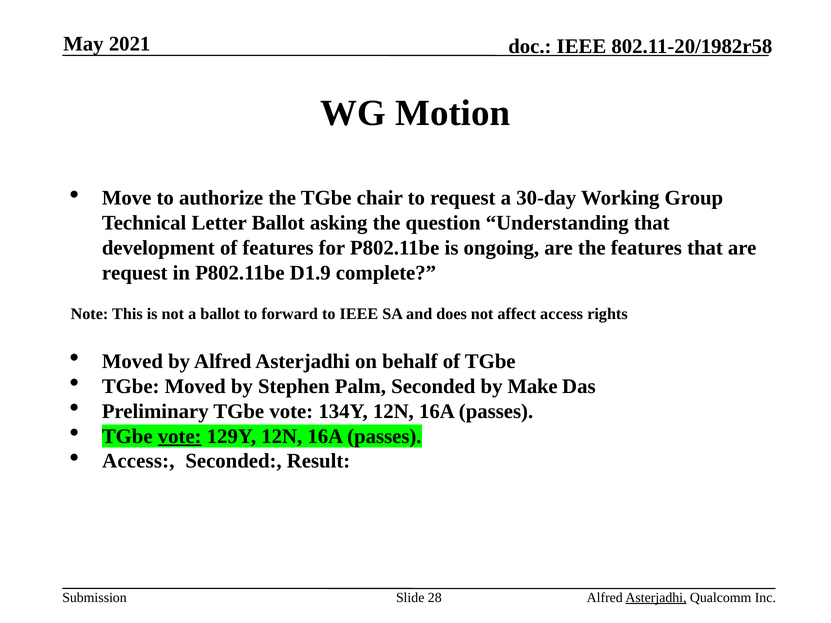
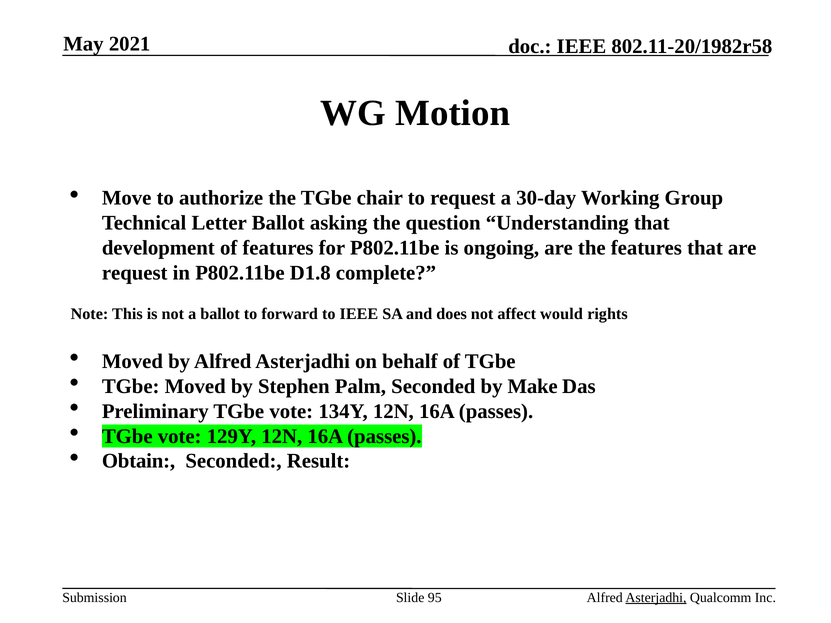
D1.9: D1.9 -> D1.8
affect access: access -> would
vote at (180, 436) underline: present -> none
Access at (138, 461): Access -> Obtain
28: 28 -> 95
